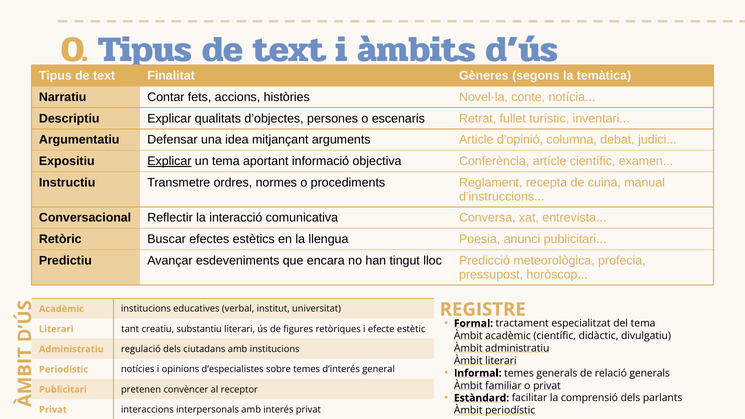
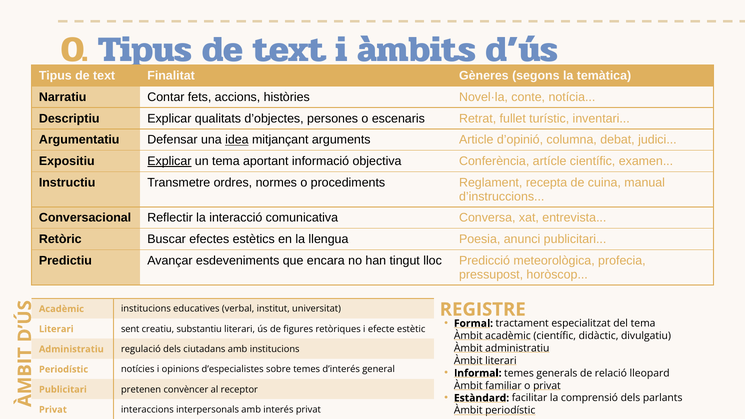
idea underline: none -> present
tant: tant -> sent
relació generals: generals -> lleopard
